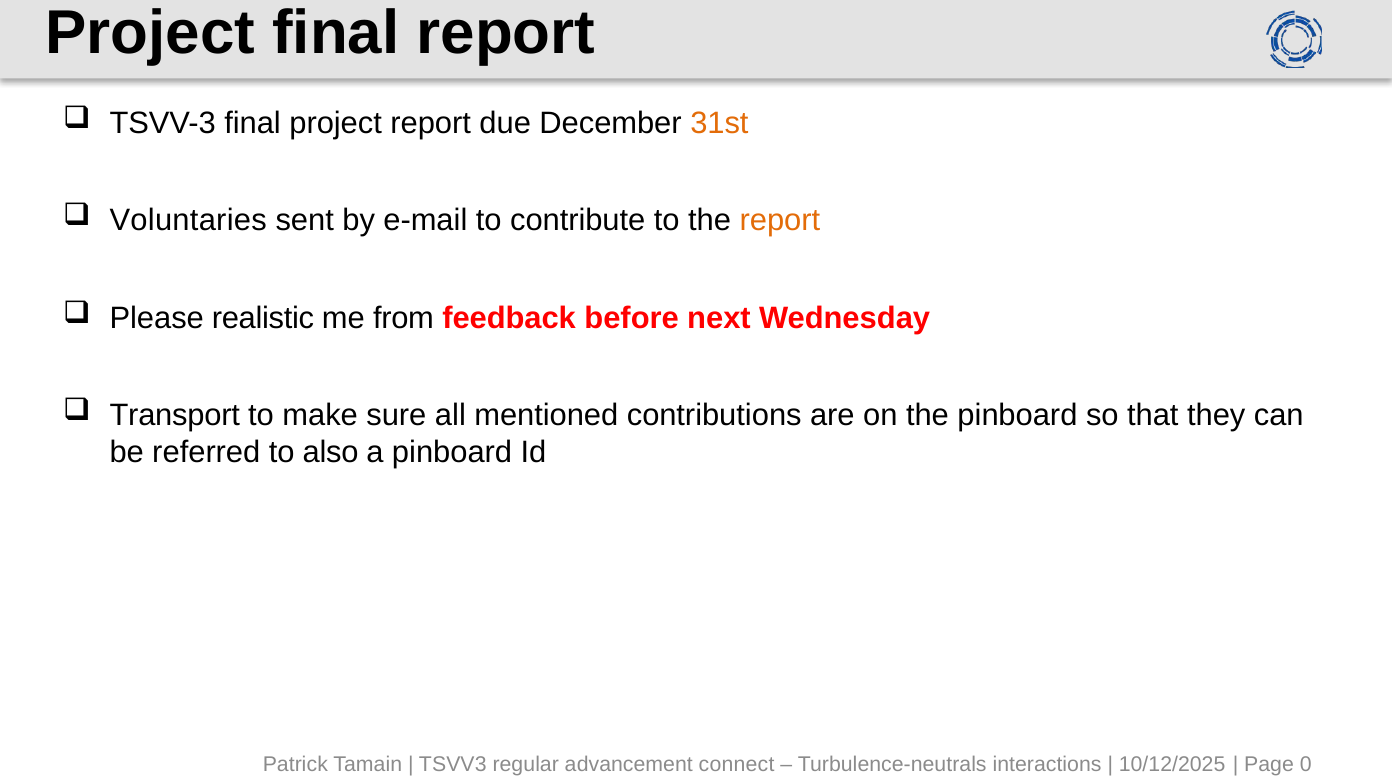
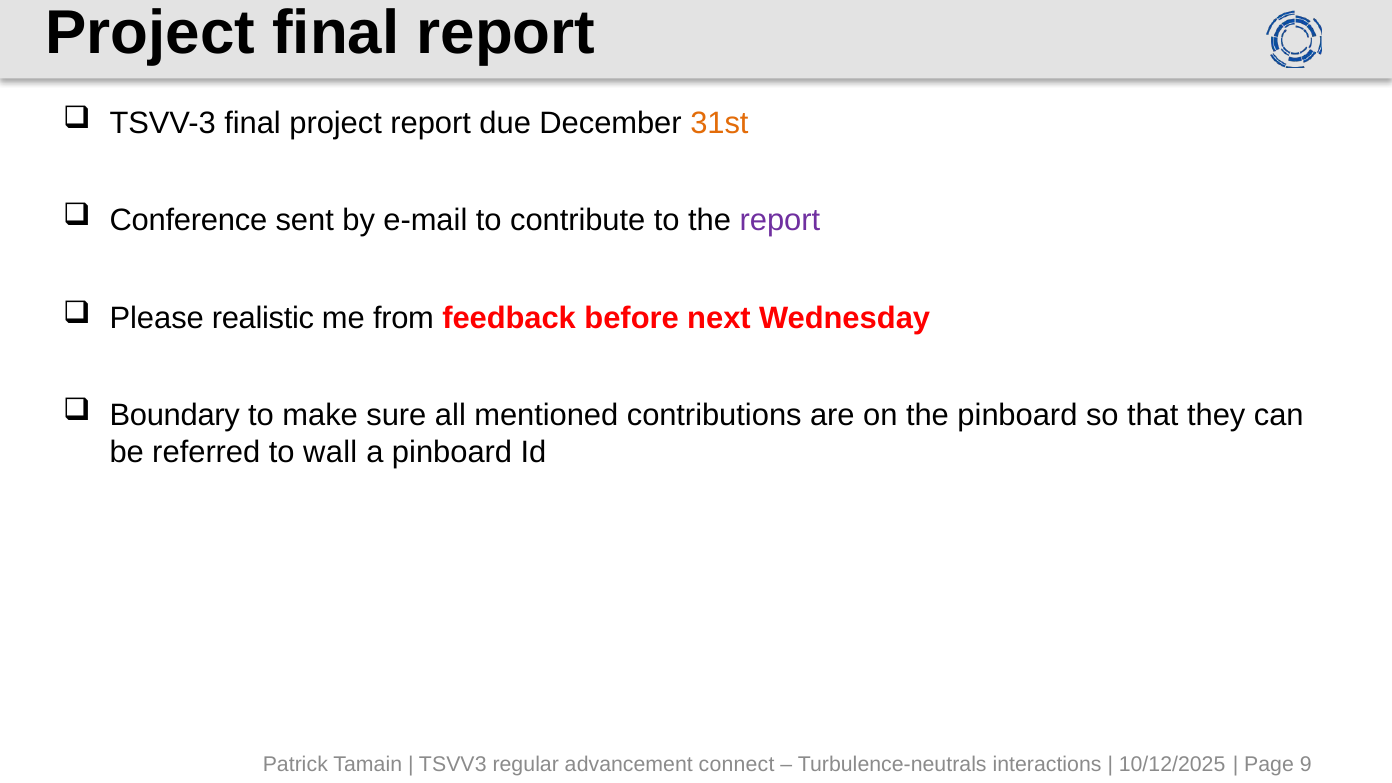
Voluntaries: Voluntaries -> Conference
report at (780, 221) colour: orange -> purple
Transport: Transport -> Boundary
also: also -> wall
0: 0 -> 9
